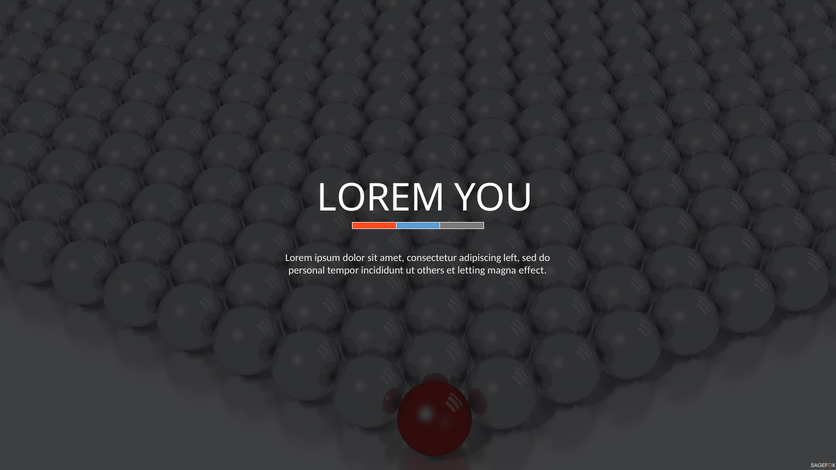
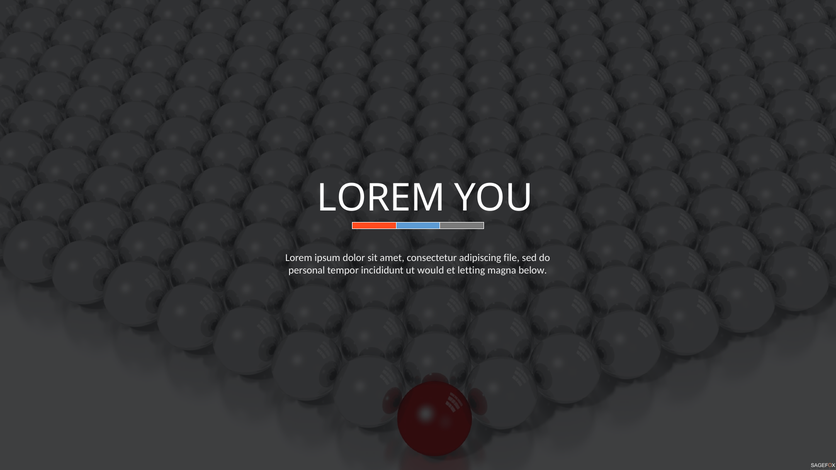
left: left -> file
others: others -> would
effect: effect -> below
